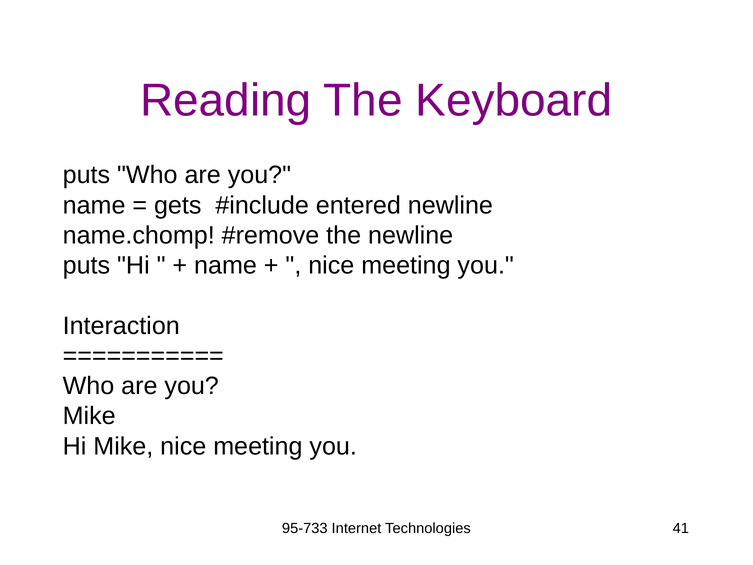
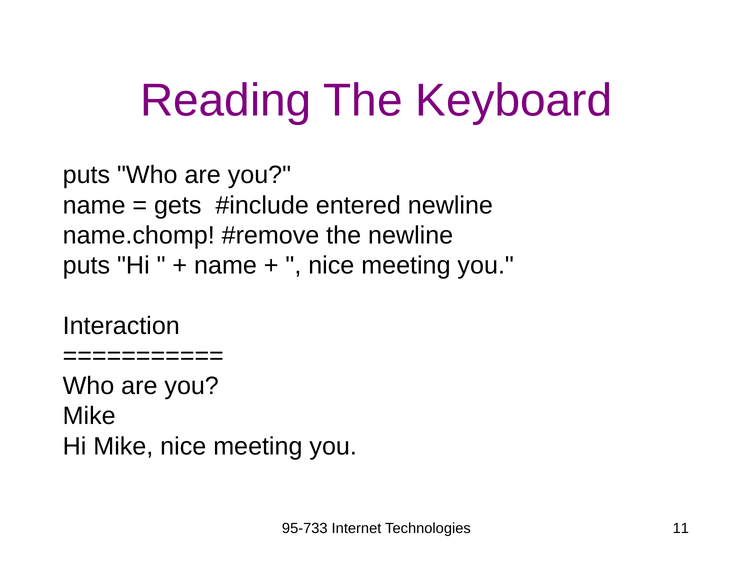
41: 41 -> 11
